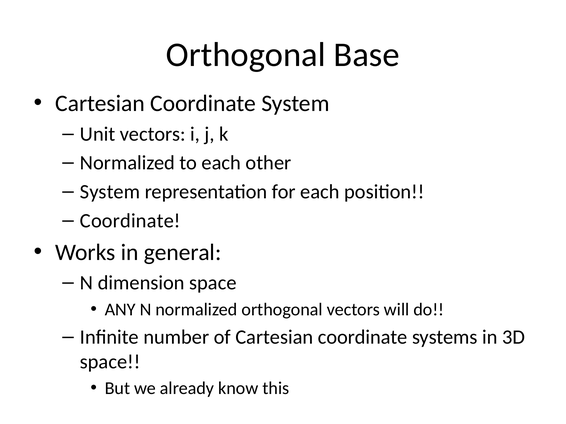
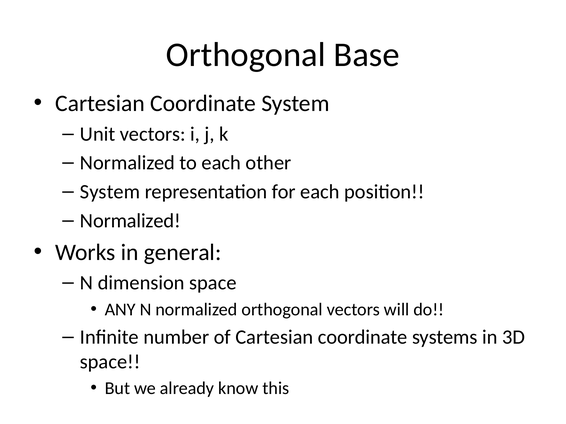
Coordinate at (130, 221): Coordinate -> Normalized
